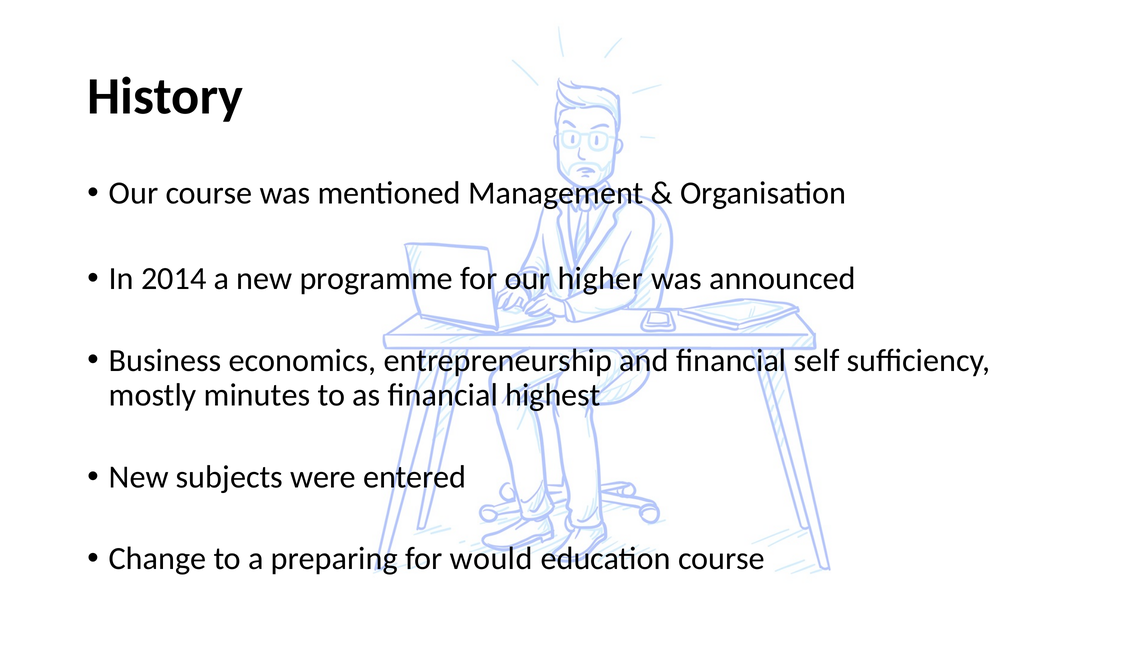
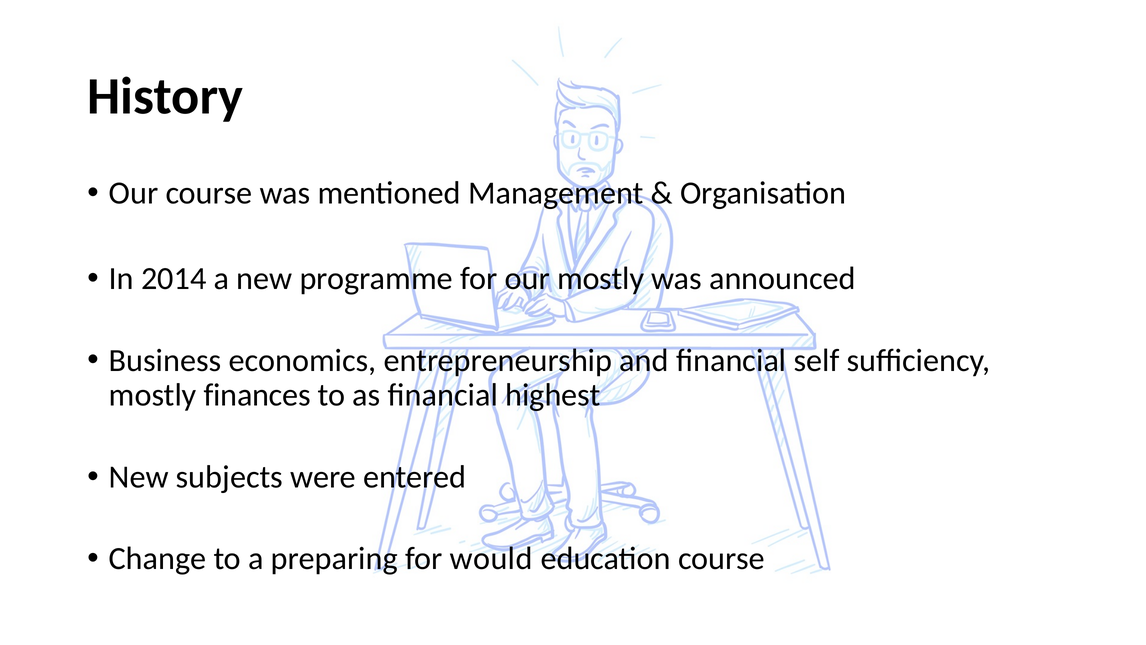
our higher: higher -> mostly
minutes: minutes -> finances
